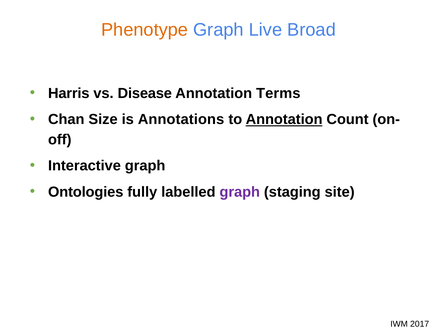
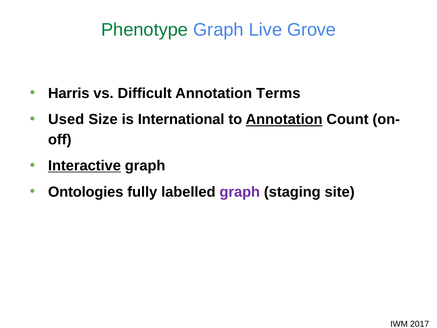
Phenotype colour: orange -> green
Broad: Broad -> Grove
Disease: Disease -> Difficult
Chan: Chan -> Used
Annotations: Annotations -> International
Interactive underline: none -> present
